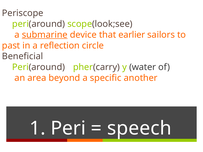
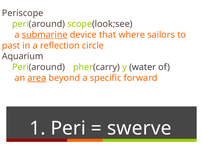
earlier: earlier -> where
Beneficial: Beneficial -> Aquarium
area underline: none -> present
another: another -> forward
speech: speech -> swerve
